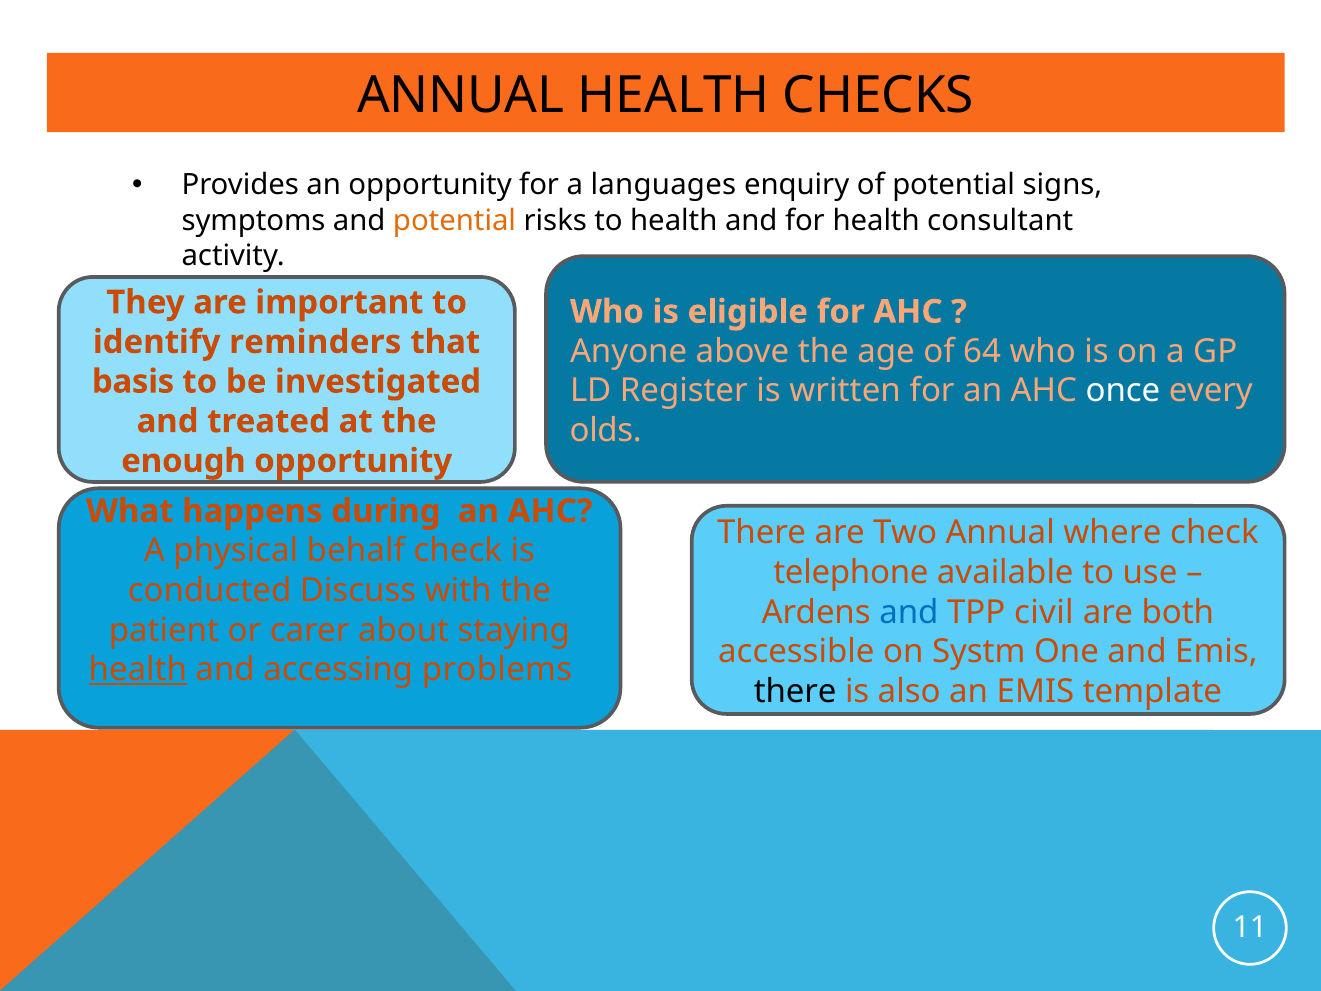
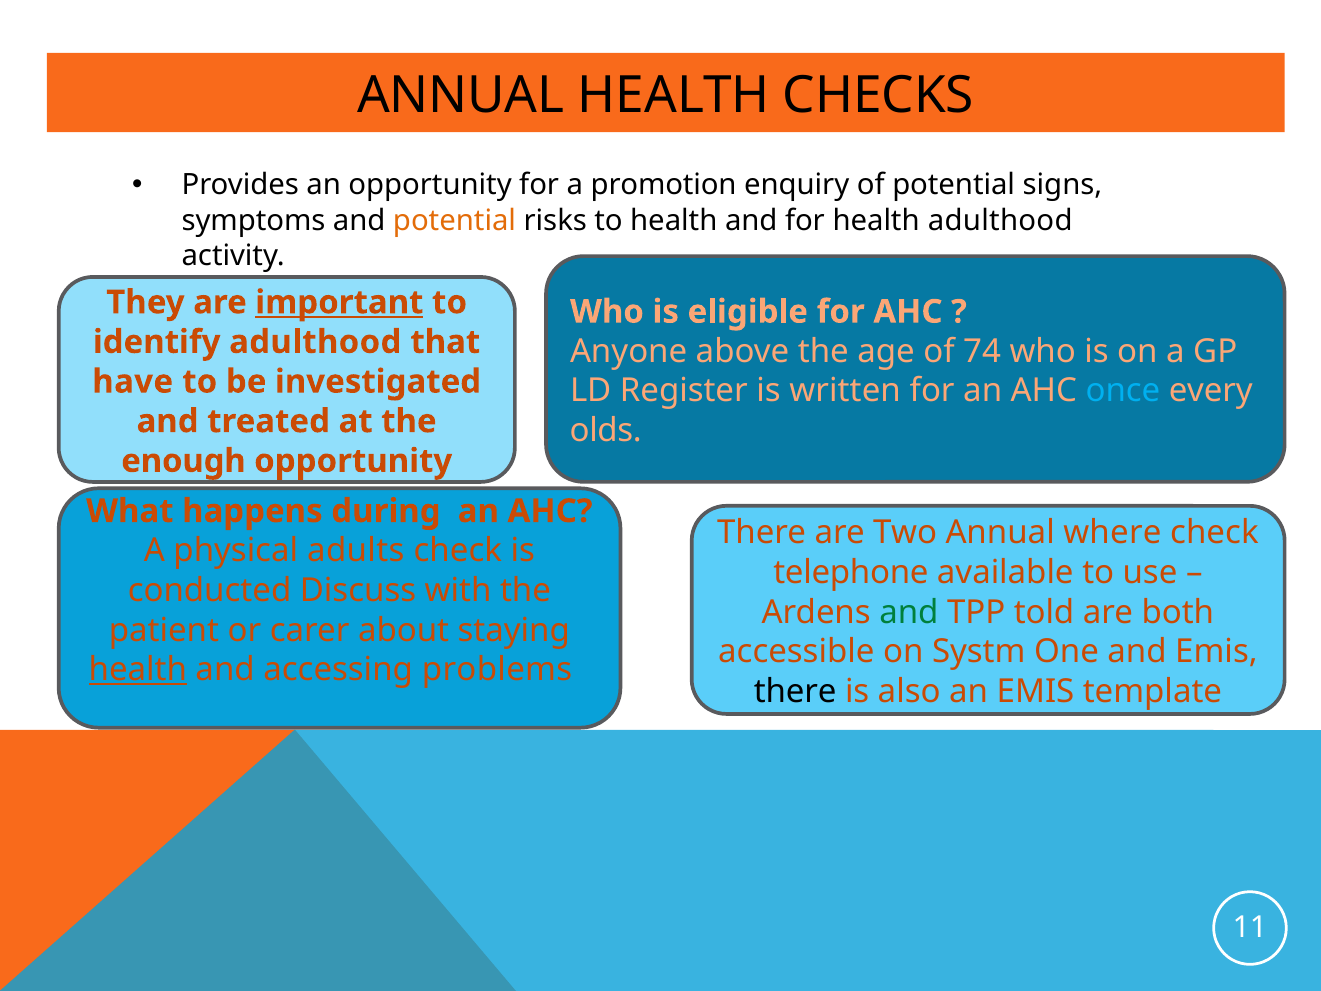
languages: languages -> promotion
health consultant: consultant -> adulthood
important underline: none -> present
identify reminders: reminders -> adulthood
64: 64 -> 74
basis: basis -> have
once colour: white -> light blue
behalf: behalf -> adults
and at (909, 612) colour: blue -> green
civil: civil -> told
